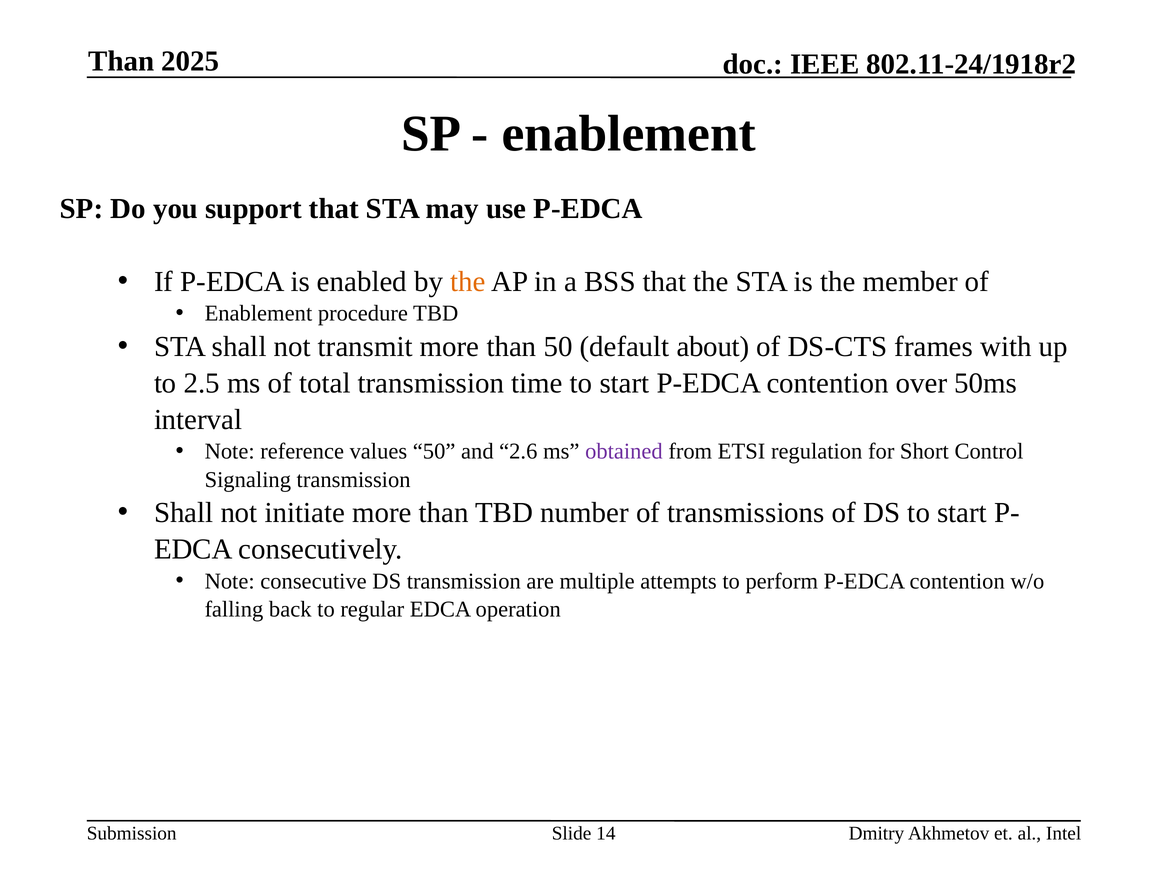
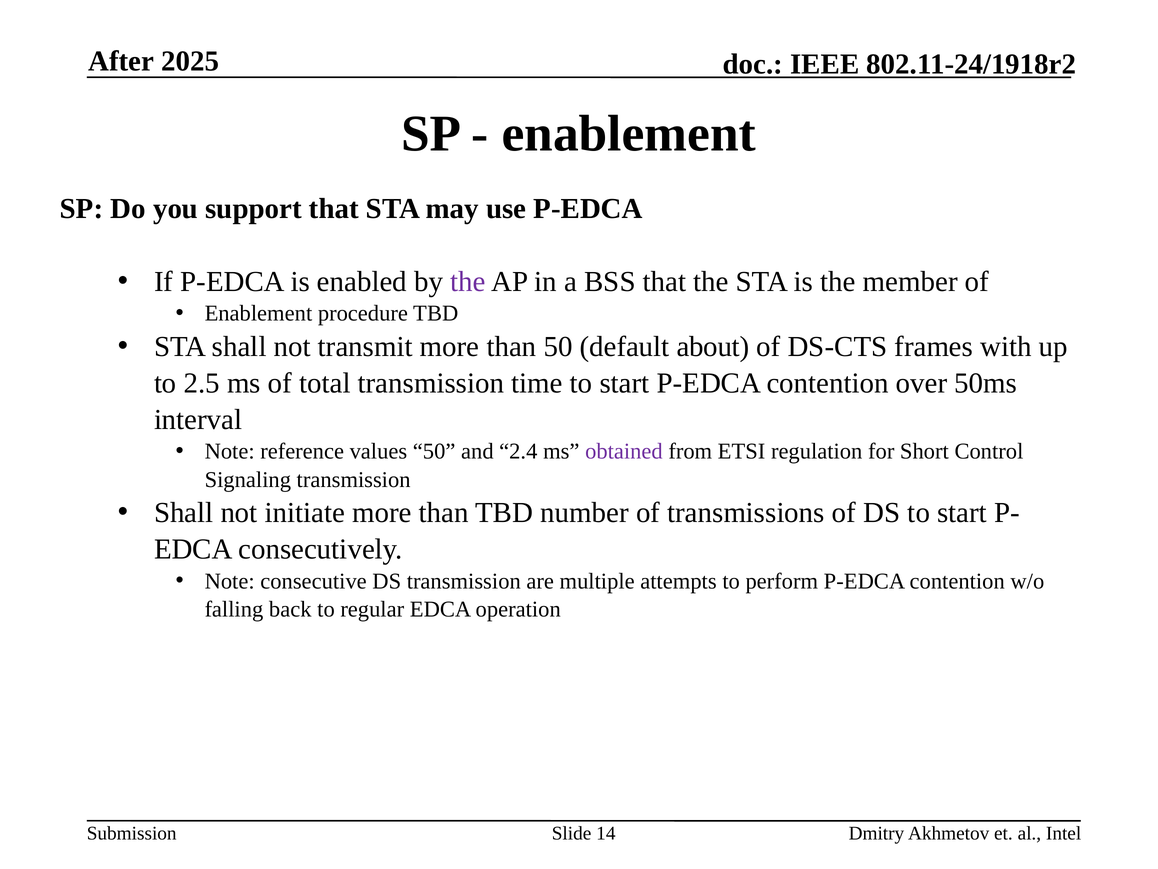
Than at (121, 61): Than -> After
the at (468, 282) colour: orange -> purple
2.6: 2.6 -> 2.4
